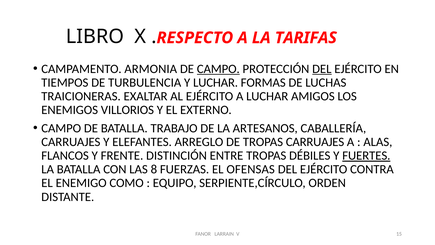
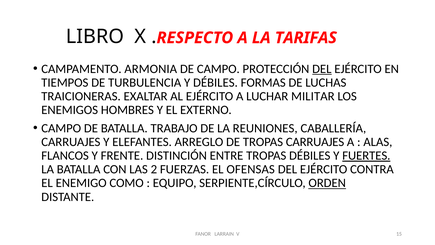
CAMPO at (218, 69) underline: present -> none
Y LUCHAR: LUCHAR -> DÉBILES
AMIGOS: AMIGOS -> MILITAR
VILLORIOS: VILLORIOS -> HOMBRES
ARTESANOS: ARTESANOS -> REUNIONES
8: 8 -> 2
ORDEN underline: none -> present
